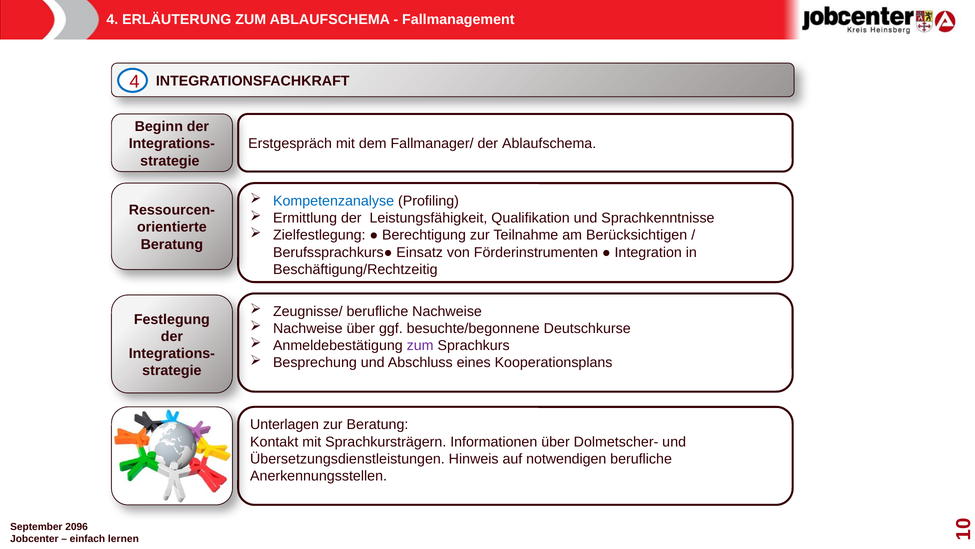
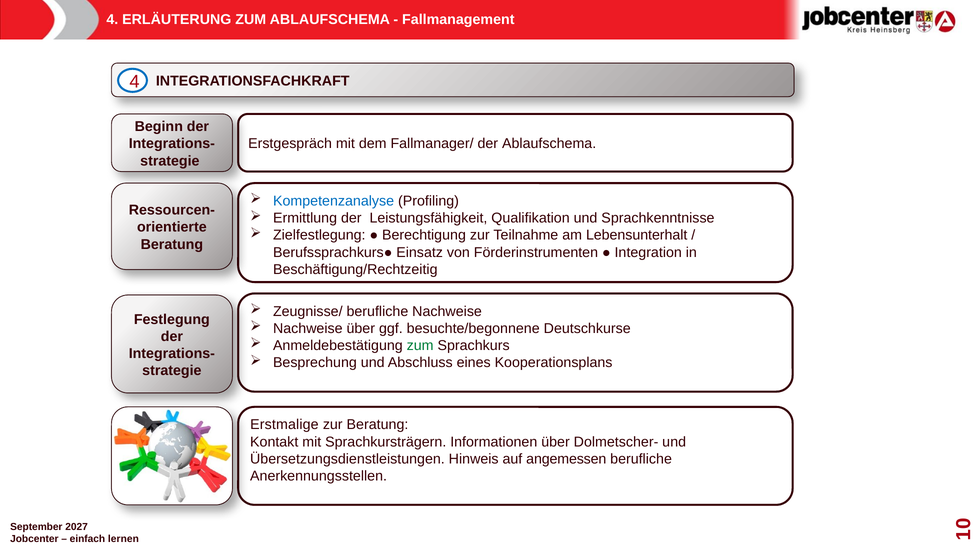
Berücksichtigen: Berücksichtigen -> Lebensunterhalt
zum at (420, 345) colour: purple -> green
Unterlagen: Unterlagen -> Erstmalige
notwendigen: notwendigen -> angemessen
2096: 2096 -> 2027
